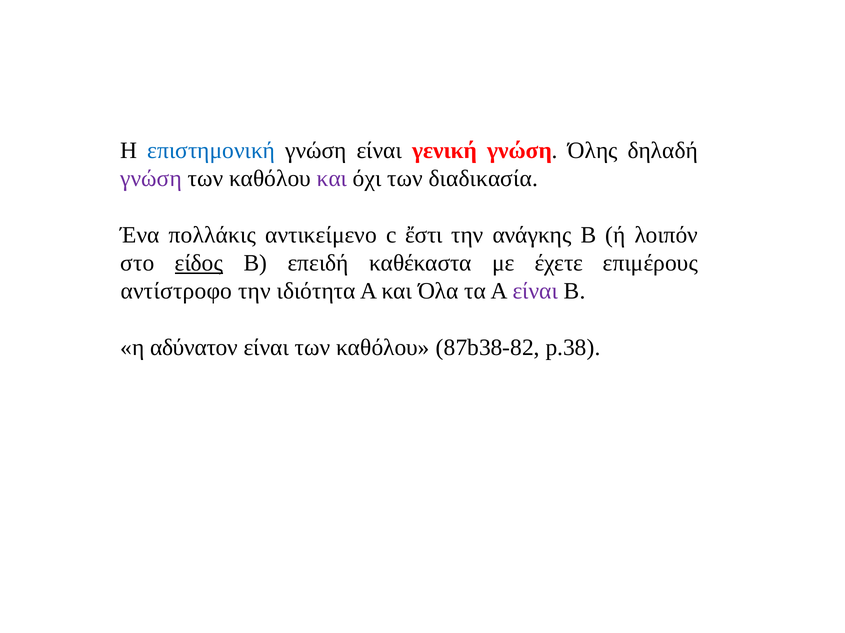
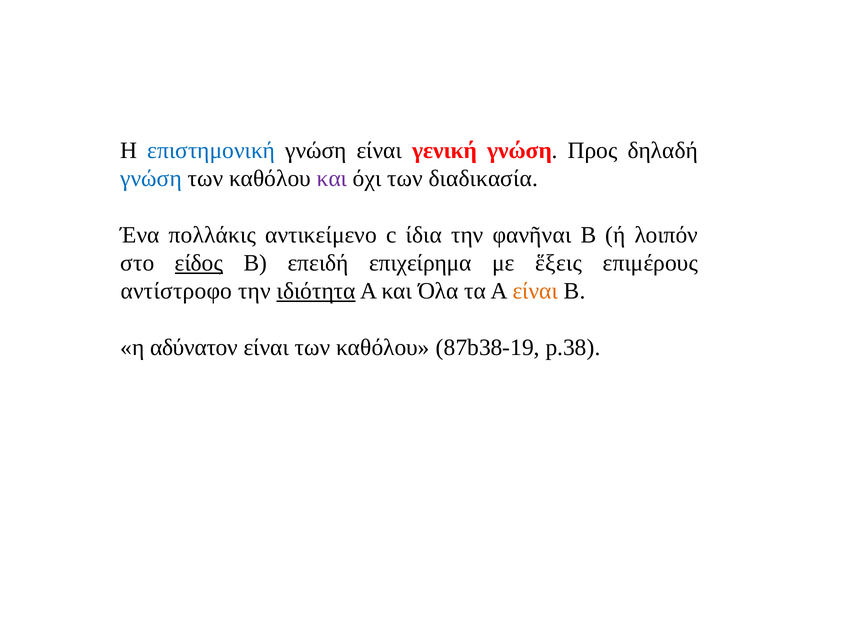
Όλης: Όλης -> Προς
γνώση at (151, 179) colour: purple -> blue
ἔστι: ἔστι -> ίδια
ανάγκης: ανάγκης -> φανῆναι
καθέκαστα: καθέκαστα -> επιχείρημα
έχετε: έχετε -> ἕξεις
ιδιότητα underline: none -> present
είναι at (535, 291) colour: purple -> orange
87b38-82: 87b38-82 -> 87b38-19
